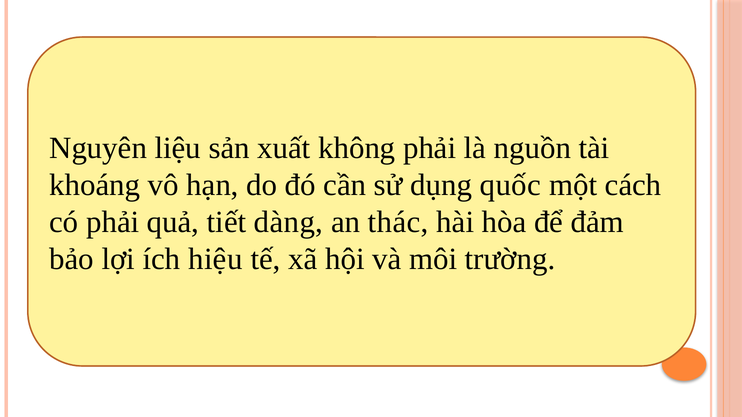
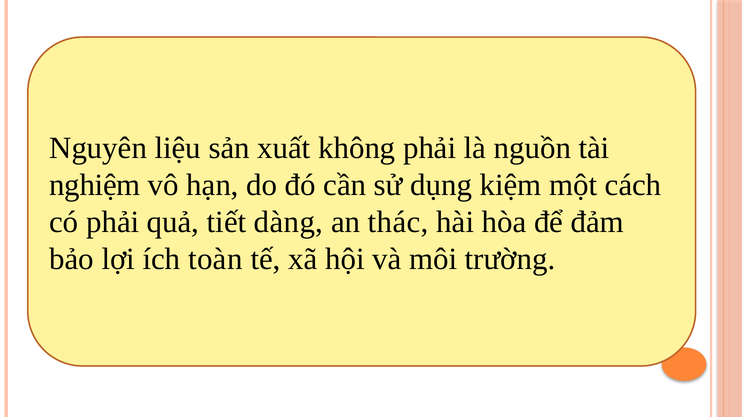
khoáng: khoáng -> nghiệm
quốc: quốc -> kiệm
hiệu: hiệu -> toàn
